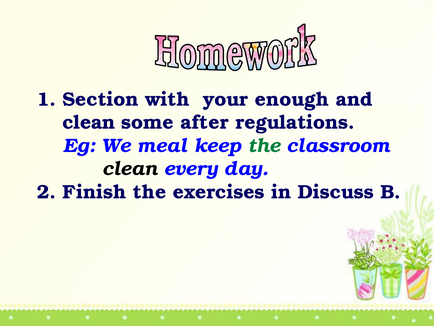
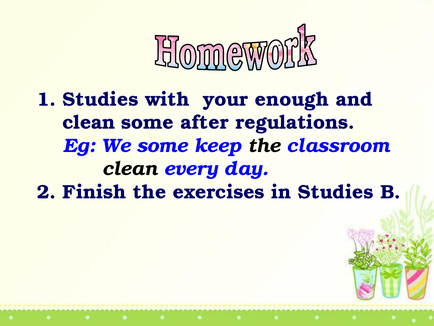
Section at (101, 99): Section -> Studies
We meal: meal -> some
the at (264, 146) colour: green -> black
in Discuss: Discuss -> Studies
